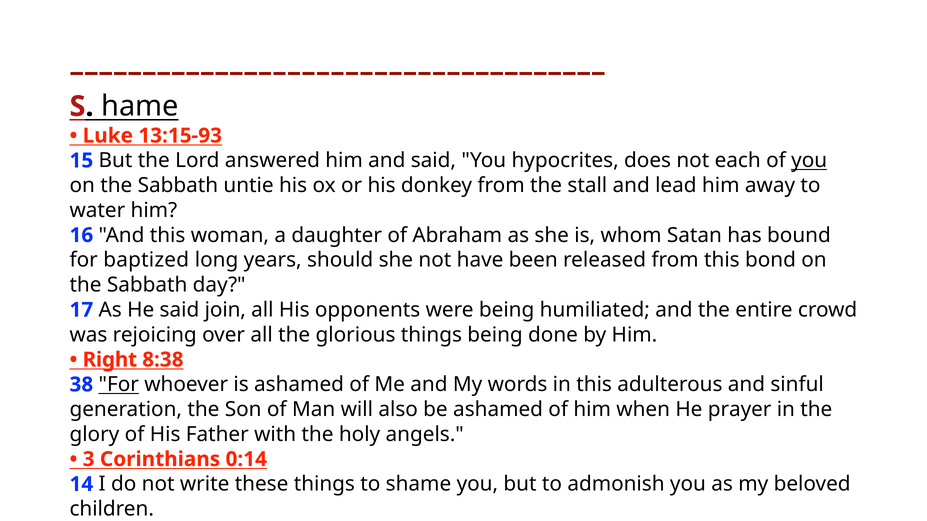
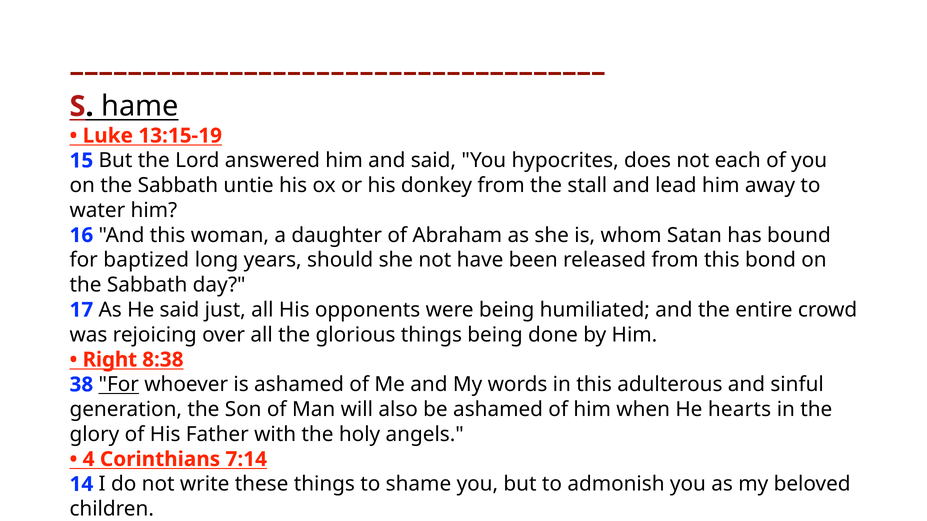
13:15-93: 13:15-93 -> 13:15-19
you at (809, 161) underline: present -> none
join: join -> just
prayer: prayer -> hearts
3: 3 -> 4
0:14: 0:14 -> 7:14
